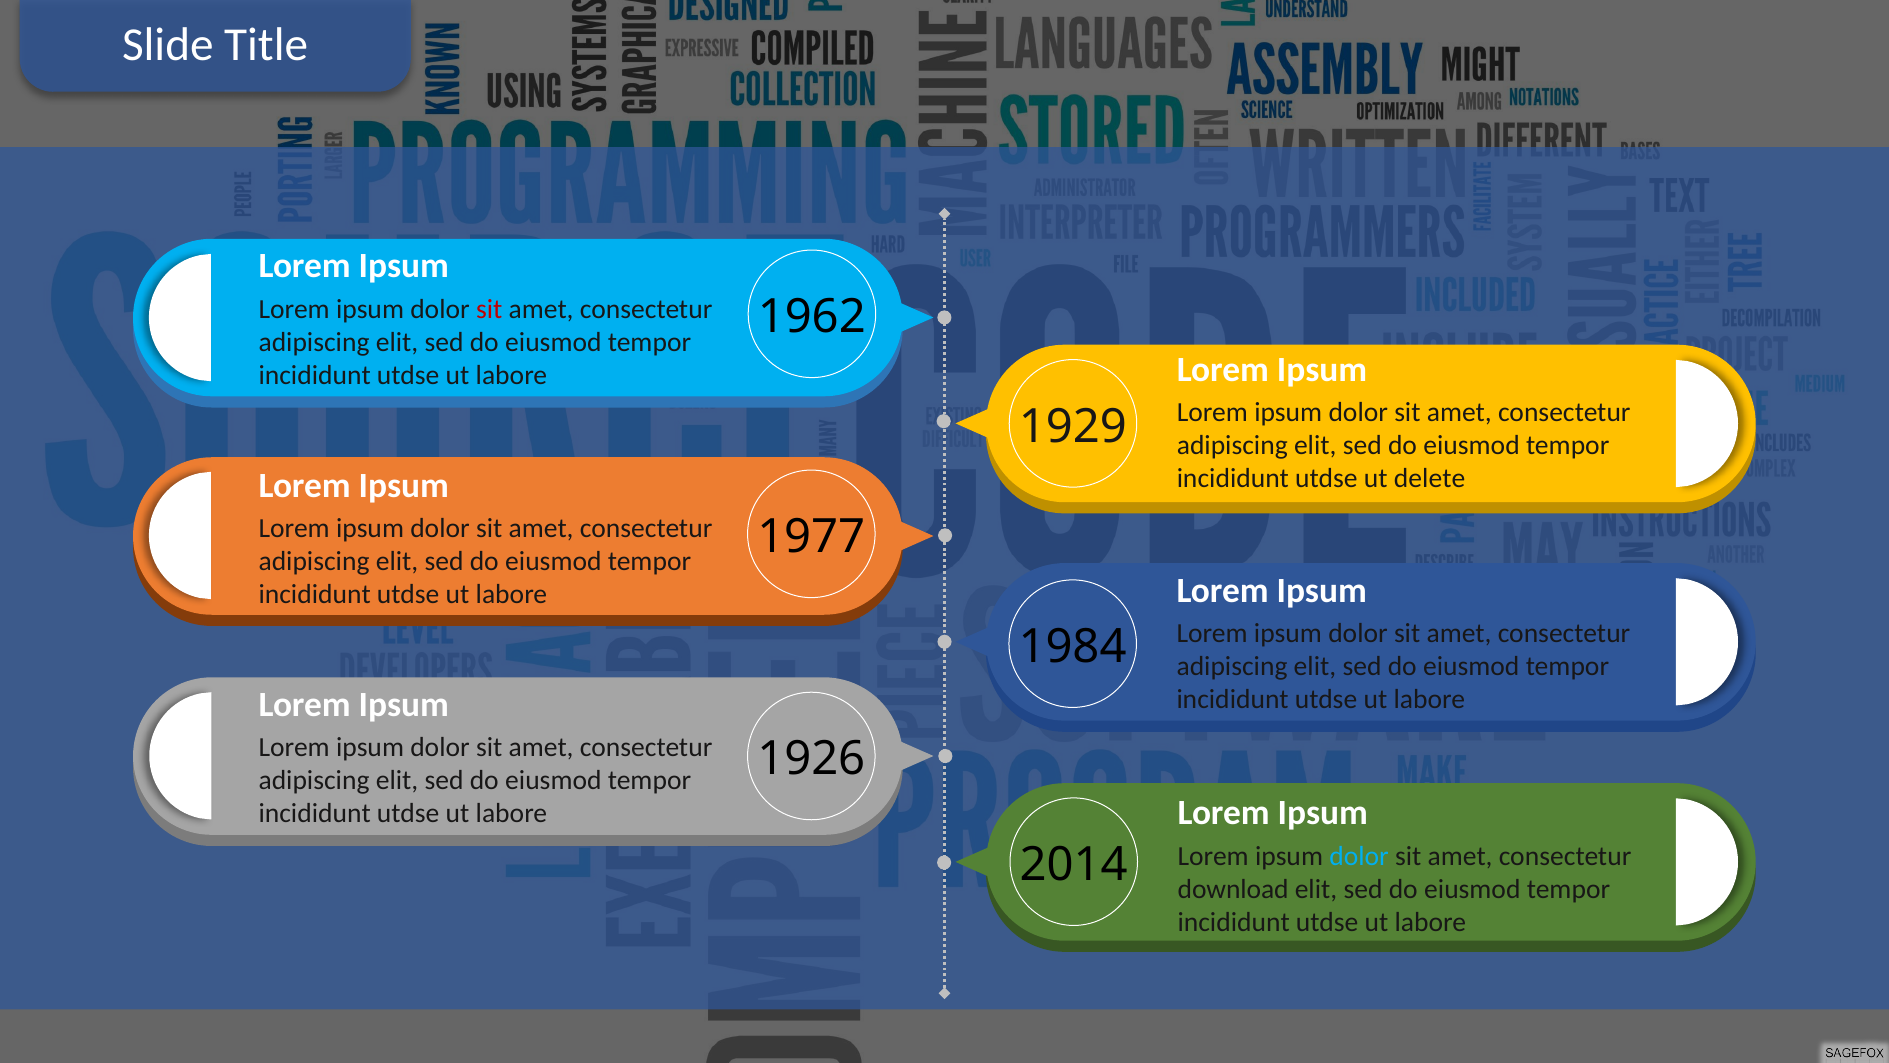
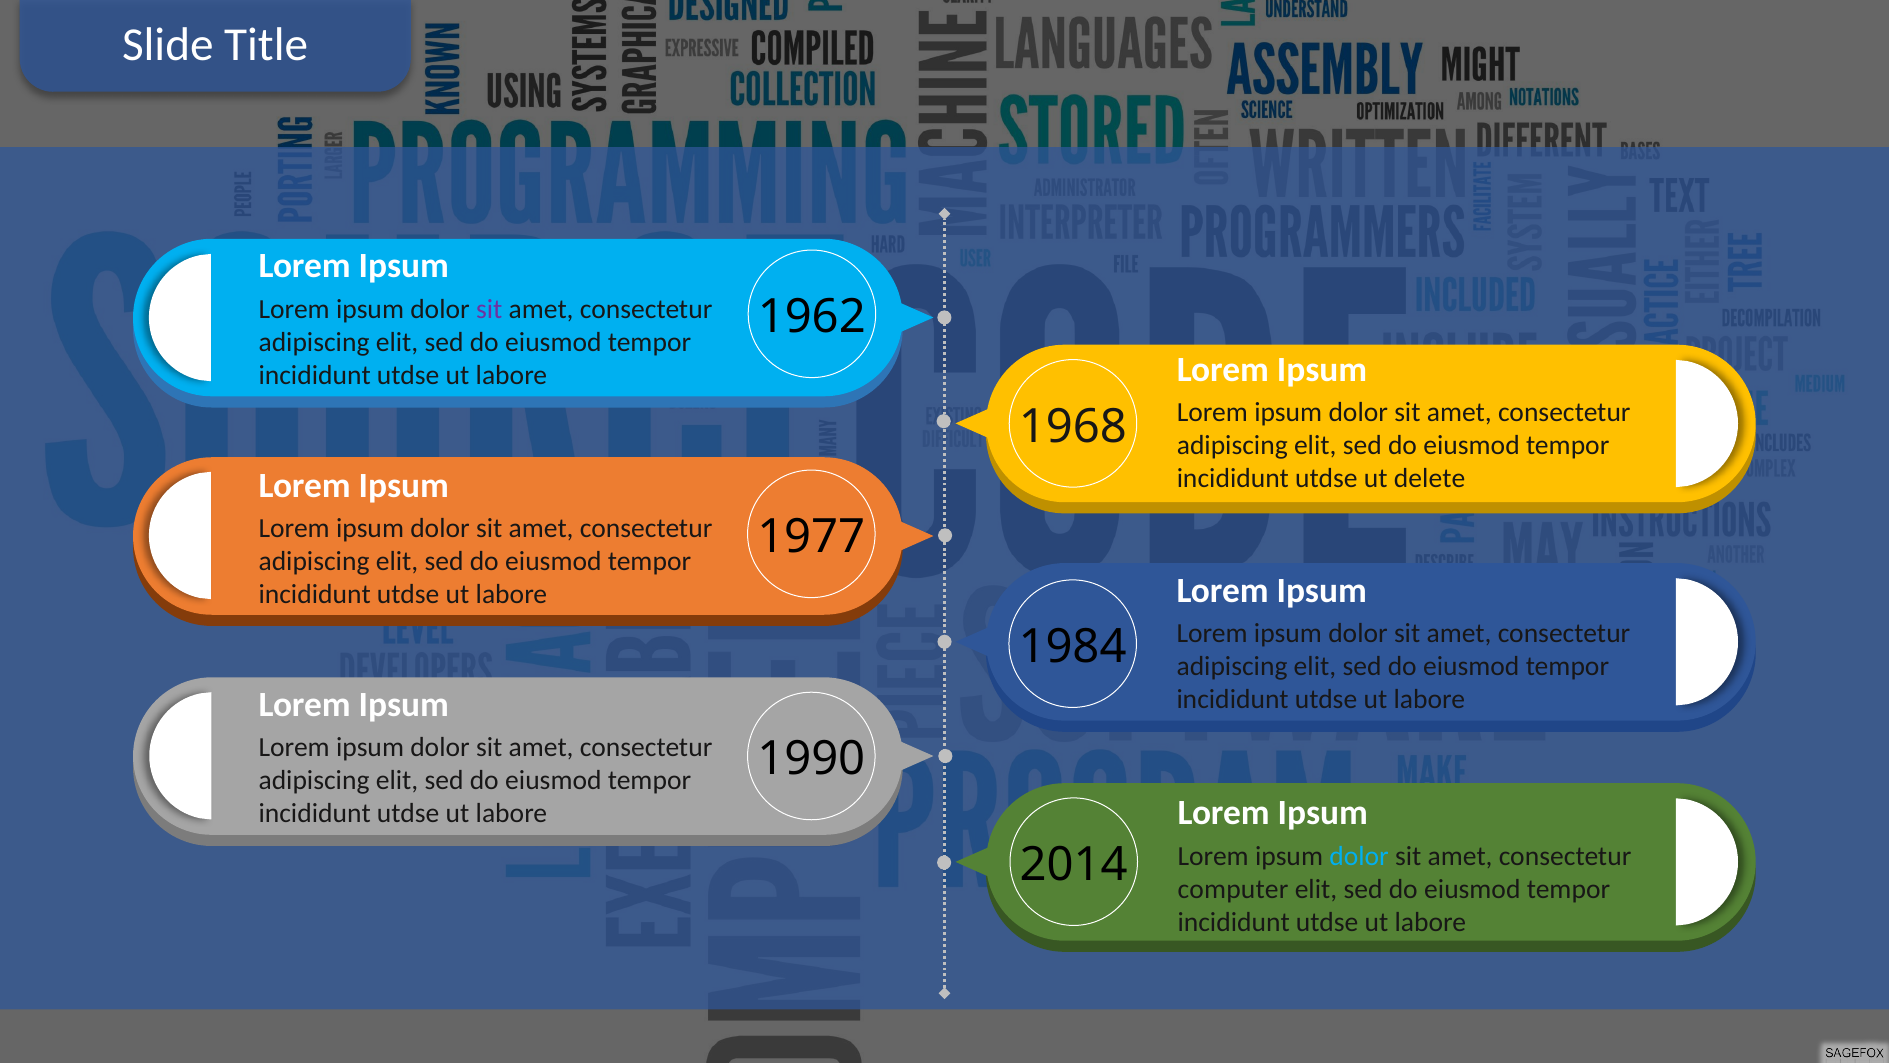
sit at (489, 309) colour: red -> purple
1929: 1929 -> 1968
1926: 1926 -> 1990
download: download -> computer
